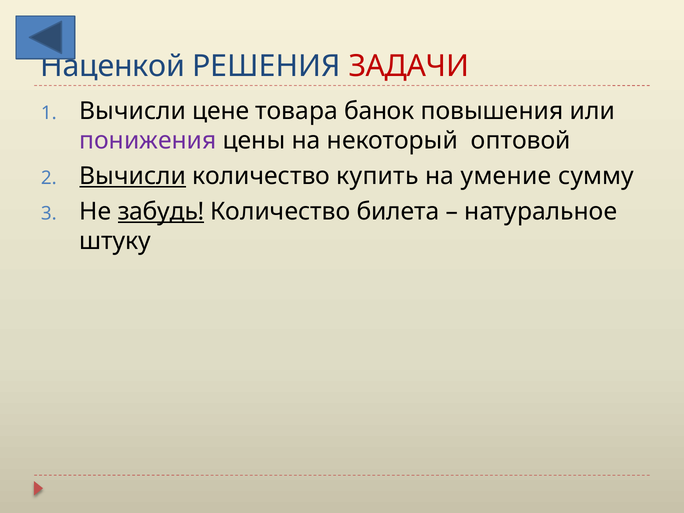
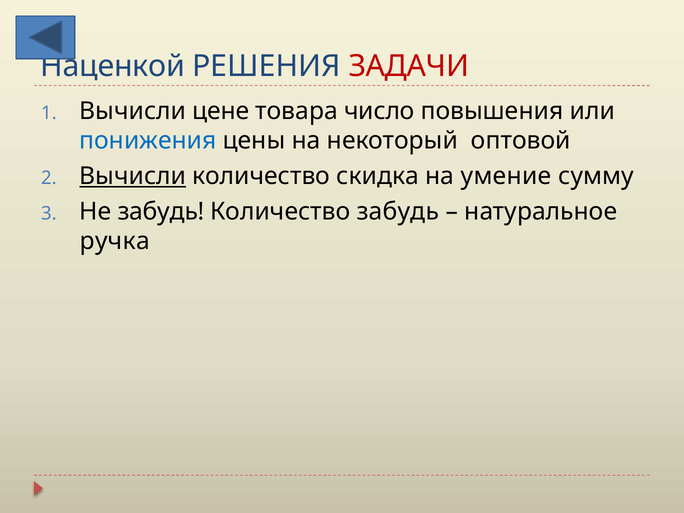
банок: банок -> число
понижения colour: purple -> blue
купить: купить -> скидка
забудь at (161, 211) underline: present -> none
Количество билета: билета -> забудь
штуку: штуку -> ручка
